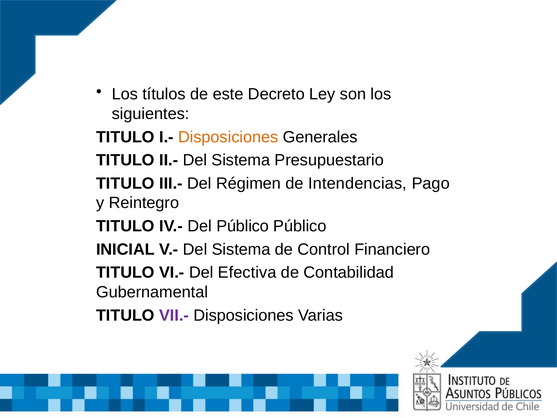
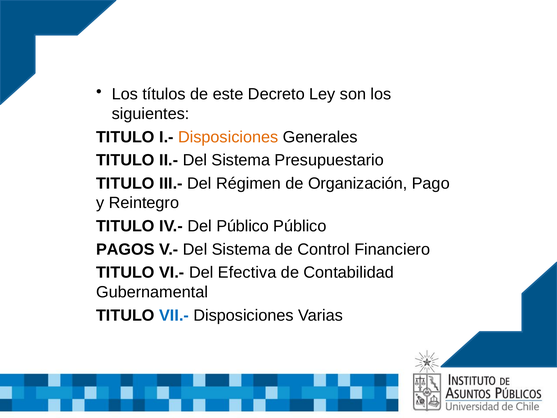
Intendencias: Intendencias -> Organización
INICIAL: INICIAL -> PAGOS
VII.- colour: purple -> blue
